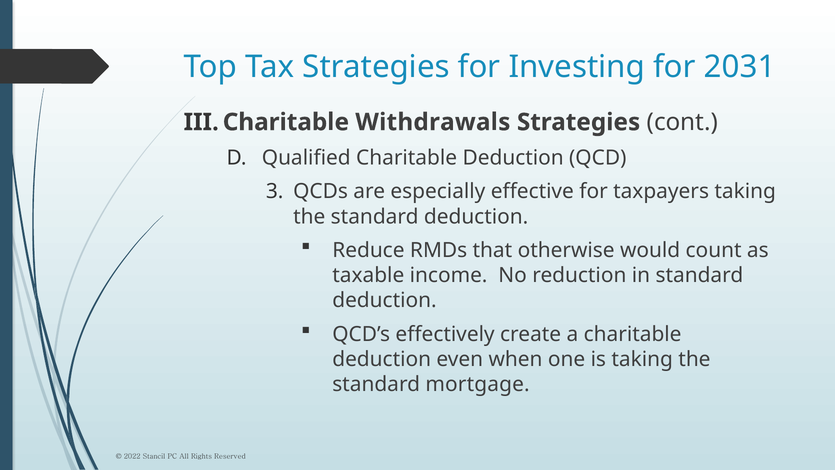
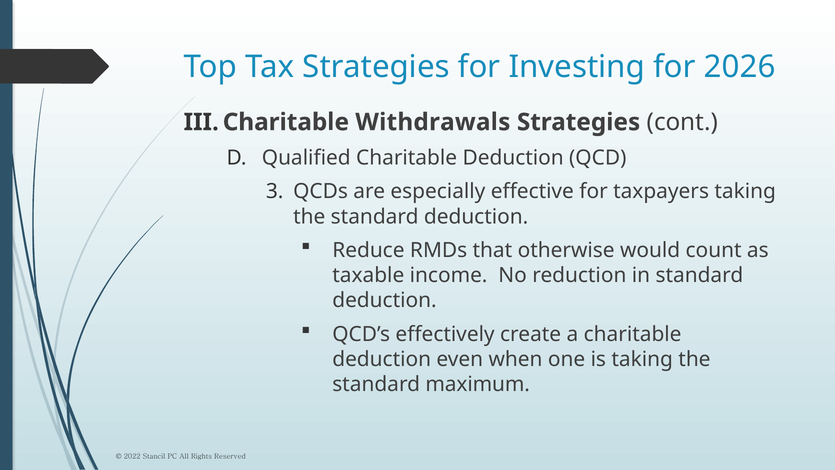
2031: 2031 -> 2026
mortgage: mortgage -> maximum
